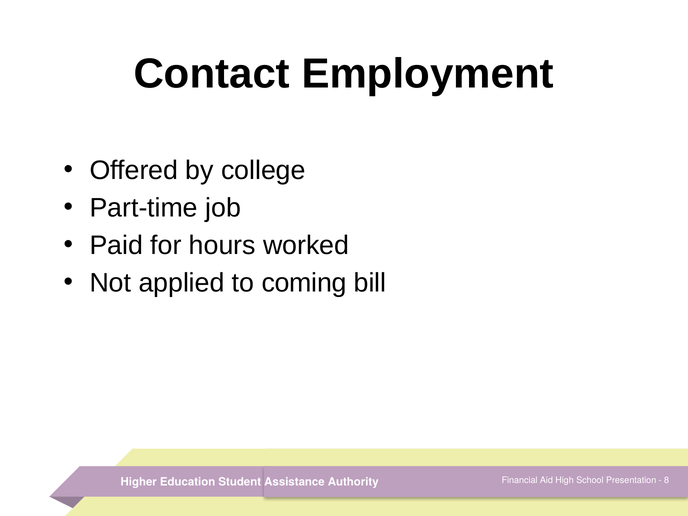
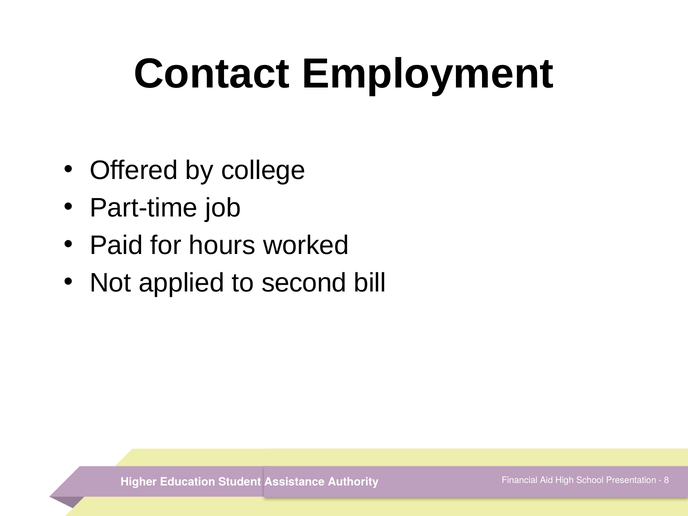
coming: coming -> second
